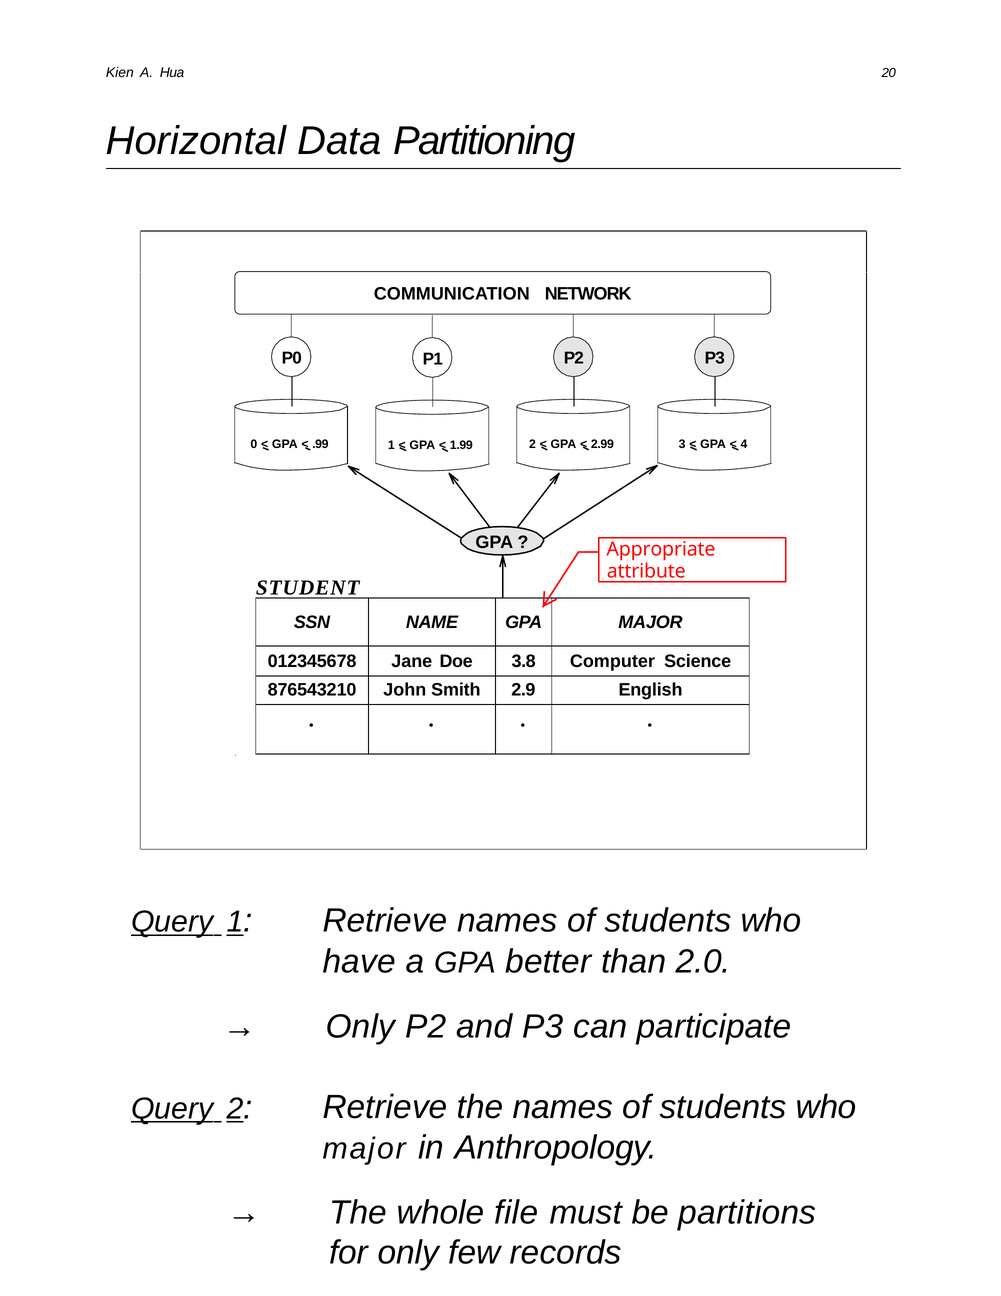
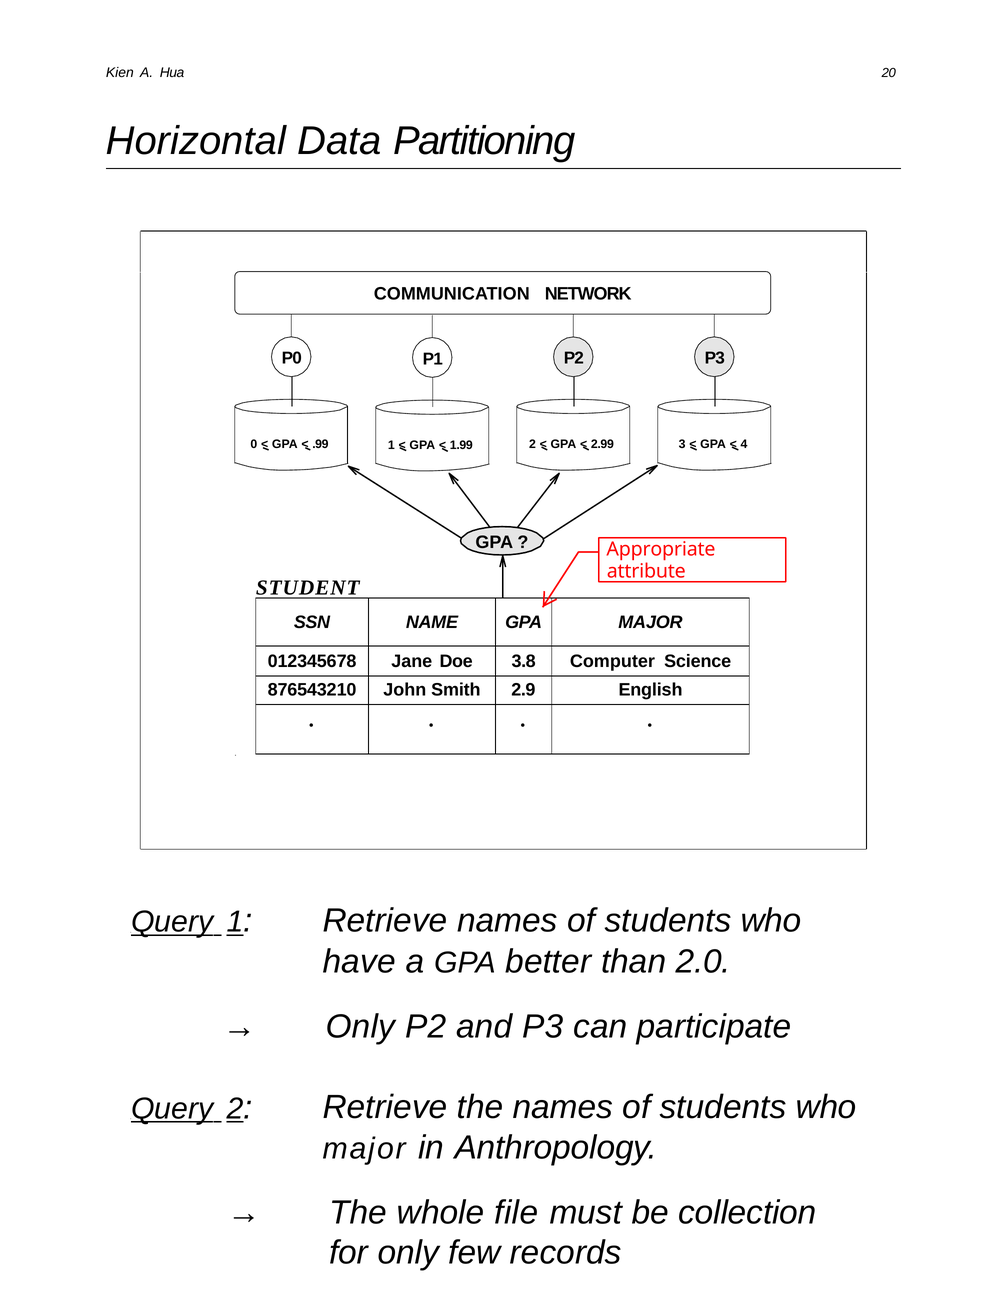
partitions: partitions -> collection
